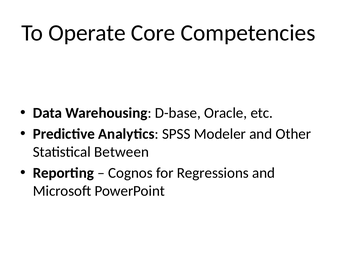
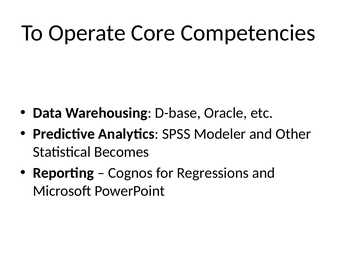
Between: Between -> Becomes
